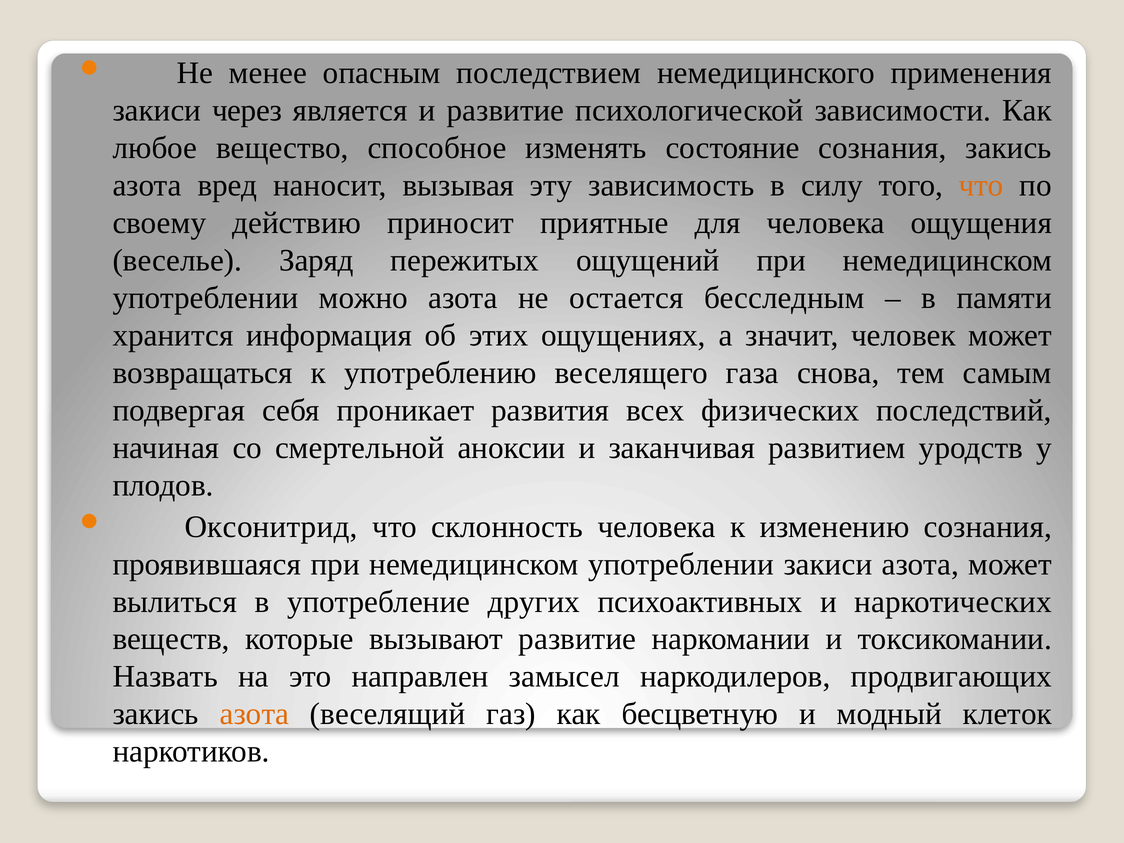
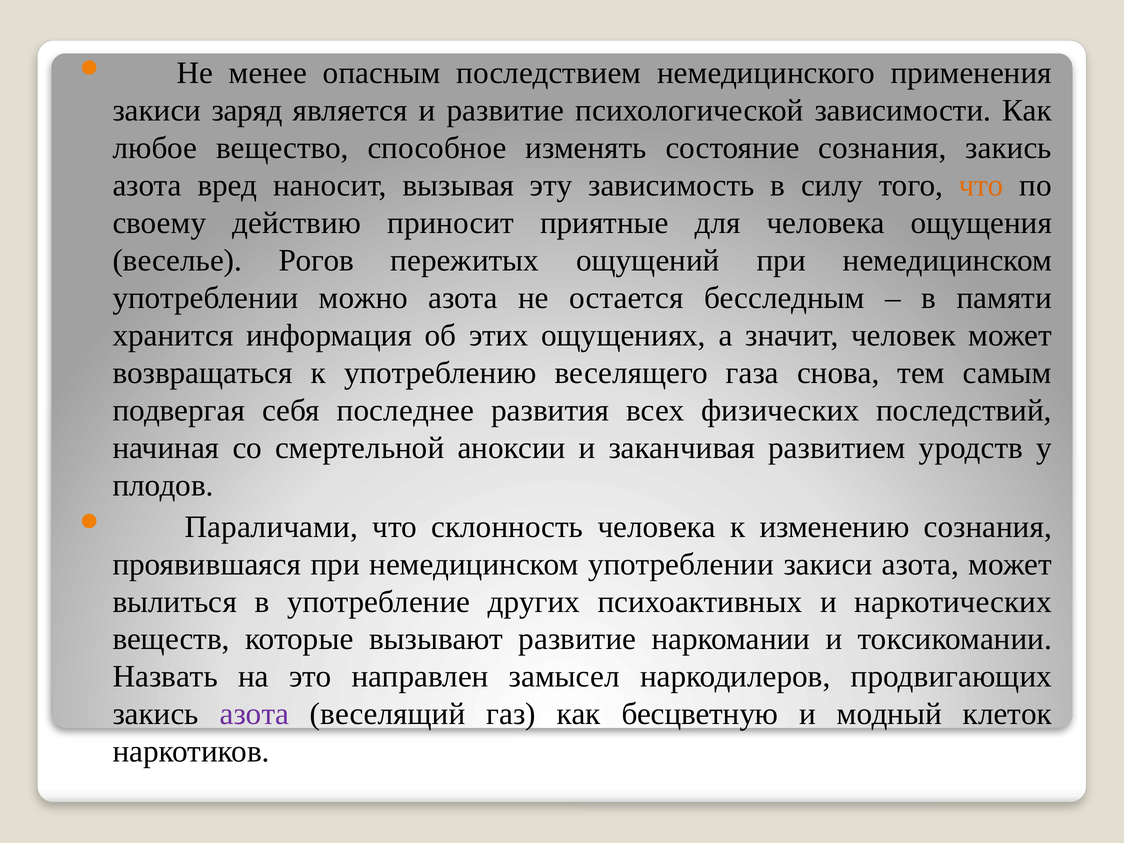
через: через -> заряд
Заряд: Заряд -> Рогов
проникает: проникает -> последнее
Оксонитрид: Оксонитрид -> Параличами
азота at (254, 714) colour: orange -> purple
